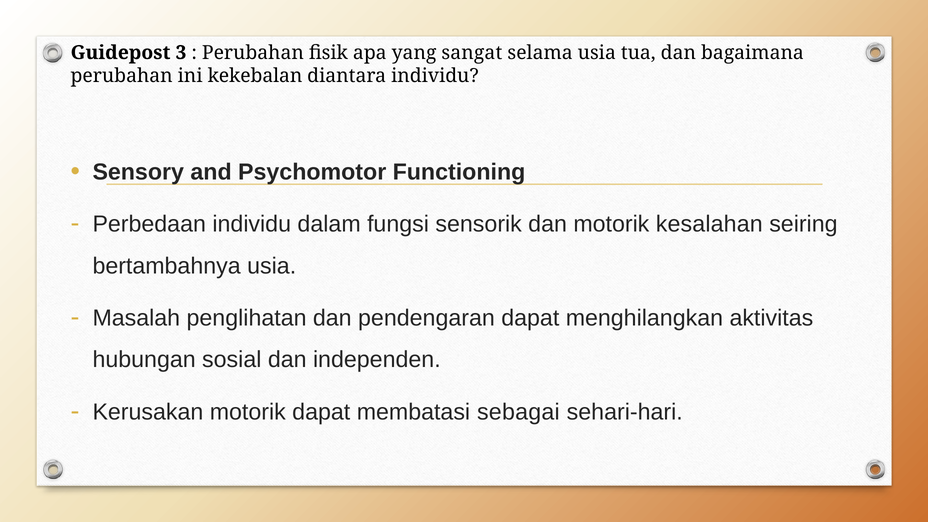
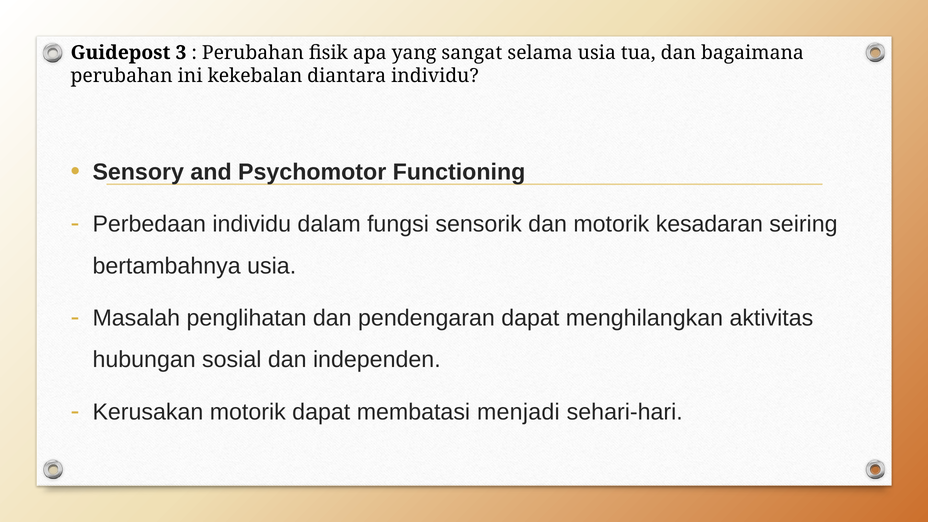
kesalahan: kesalahan -> kesadaran
sebagai: sebagai -> menjadi
